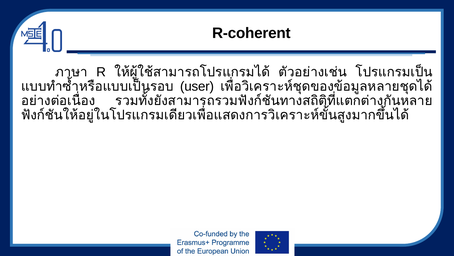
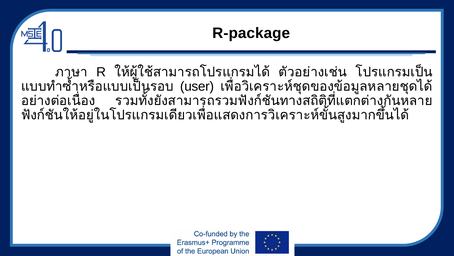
R-coherent: R-coherent -> R-package
